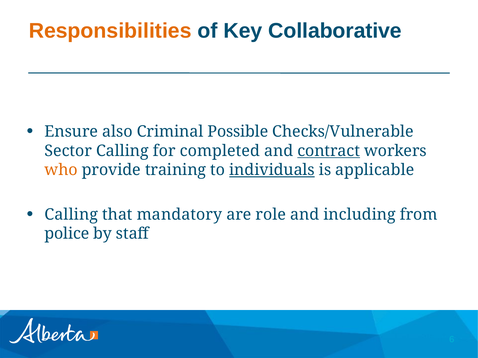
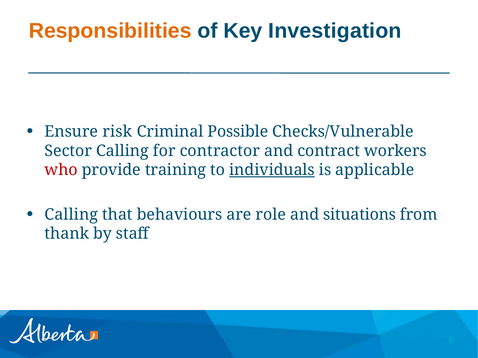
Collaborative: Collaborative -> Investigation
also: also -> risk
completed: completed -> contractor
contract underline: present -> none
who colour: orange -> red
mandatory: mandatory -> behaviours
including: including -> situations
police: police -> thank
